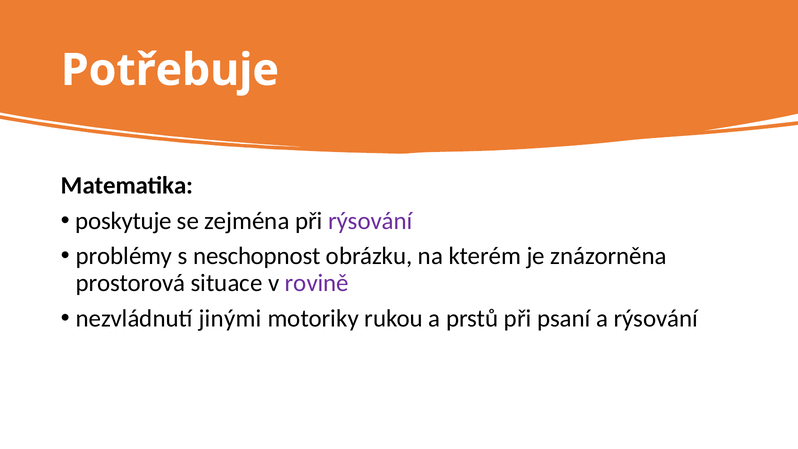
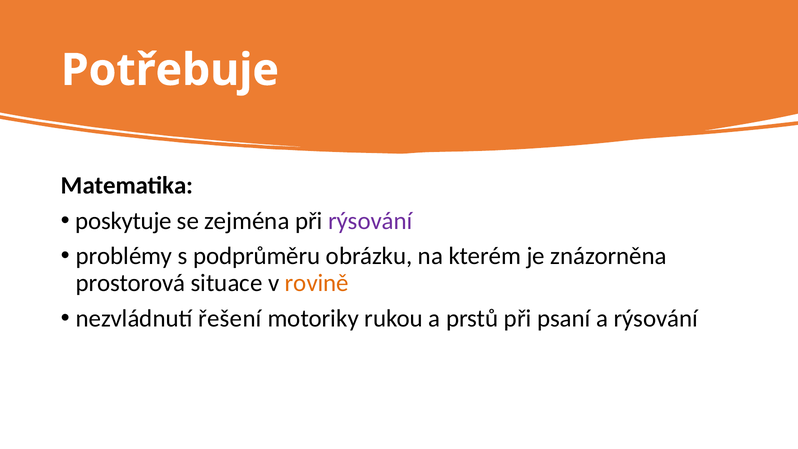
neschopnost: neschopnost -> podprůměru
rovině colour: purple -> orange
jinými: jinými -> řešení
